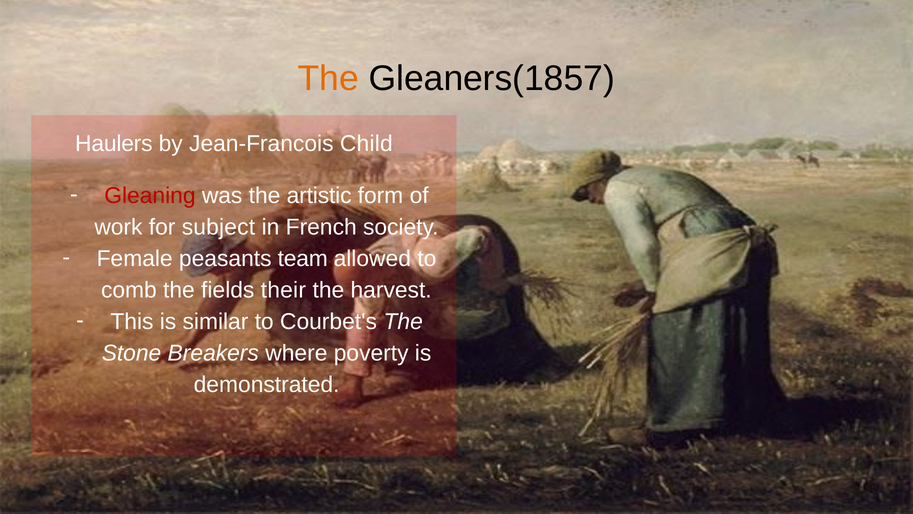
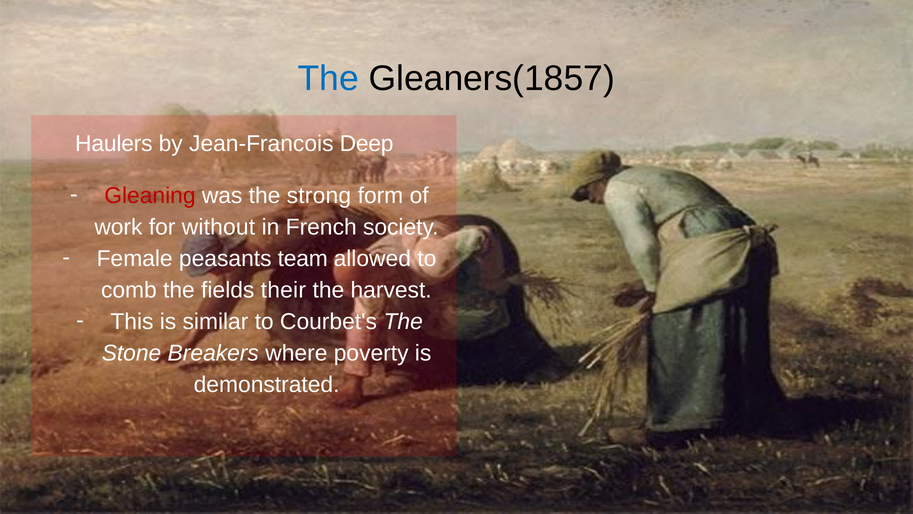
The at (328, 78) colour: orange -> blue
Child: Child -> Deep
artistic: artistic -> strong
subject: subject -> without
